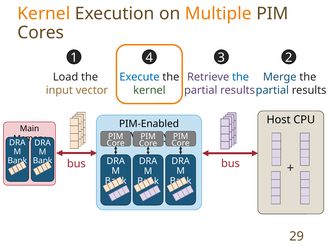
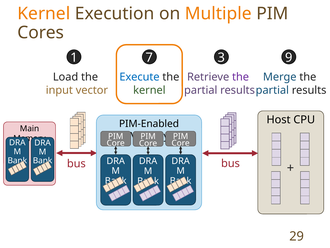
4: 4 -> 7
2: 2 -> 9
the at (241, 77) colour: blue -> purple
